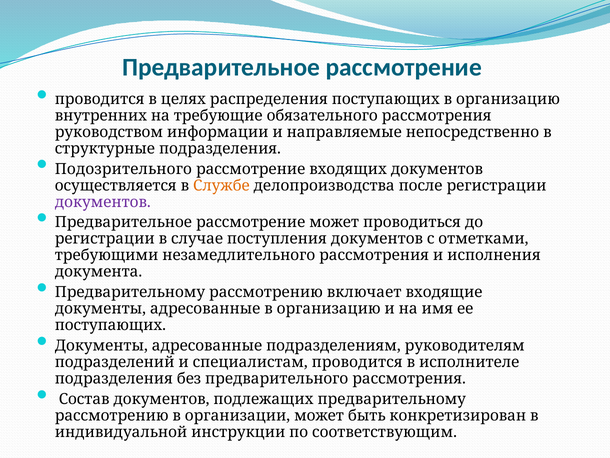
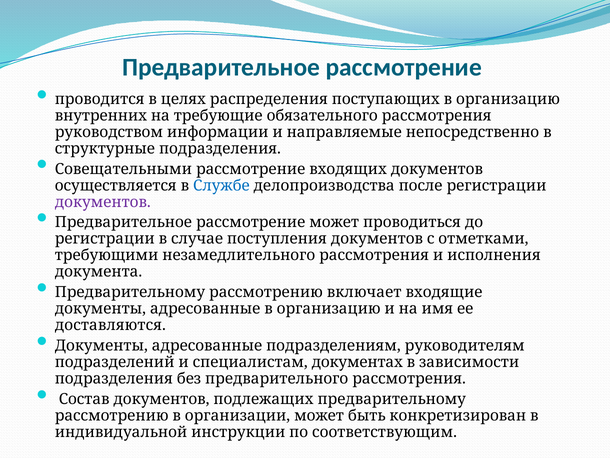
Подозрительного: Подозрительного -> Совещательными
Службе colour: orange -> blue
поступающих at (110, 325): поступающих -> доставляются
специалистам проводится: проводится -> документах
исполнителе: исполнителе -> зависимости
